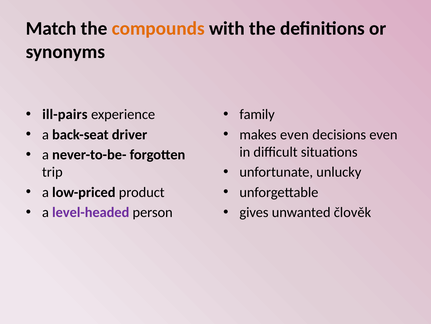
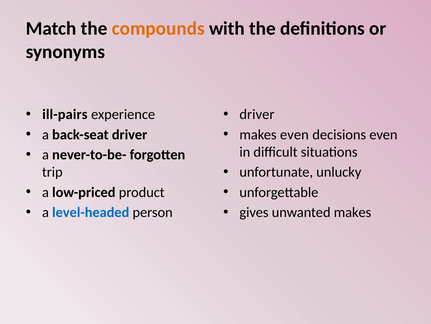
family at (257, 114): family -> driver
level-headed colour: purple -> blue
unwanted člověk: člověk -> makes
